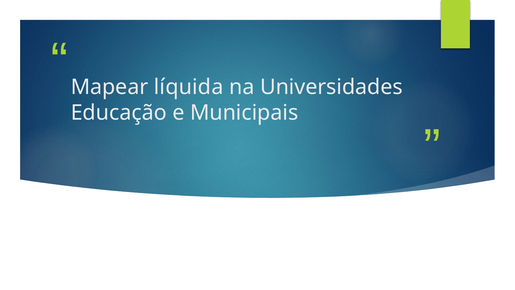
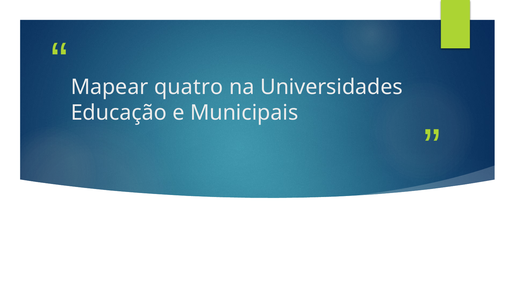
líquida: líquida -> quatro
